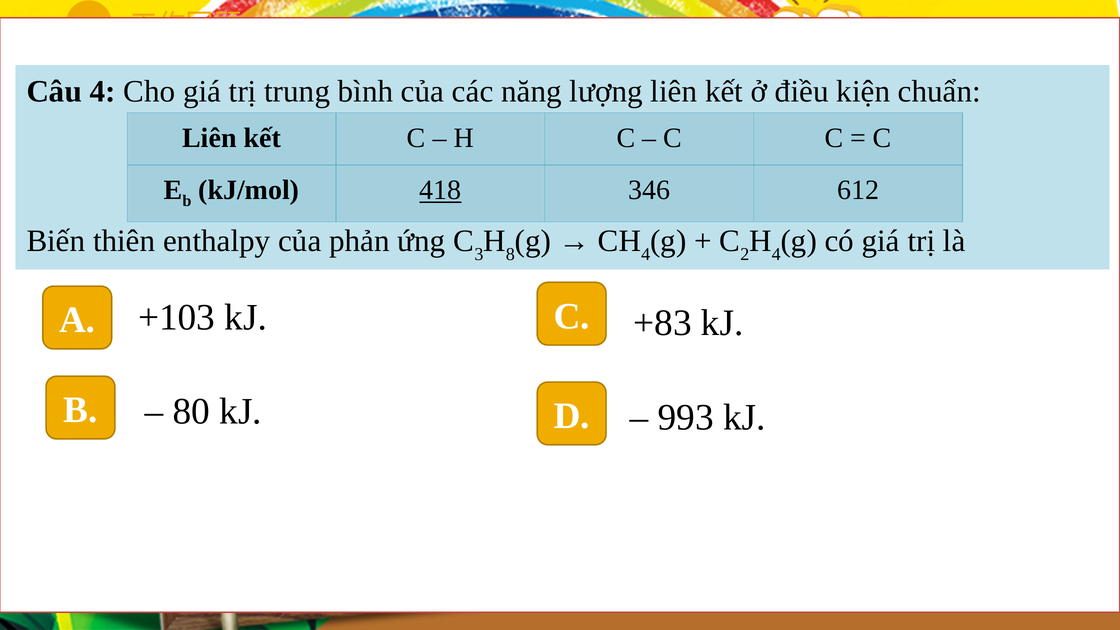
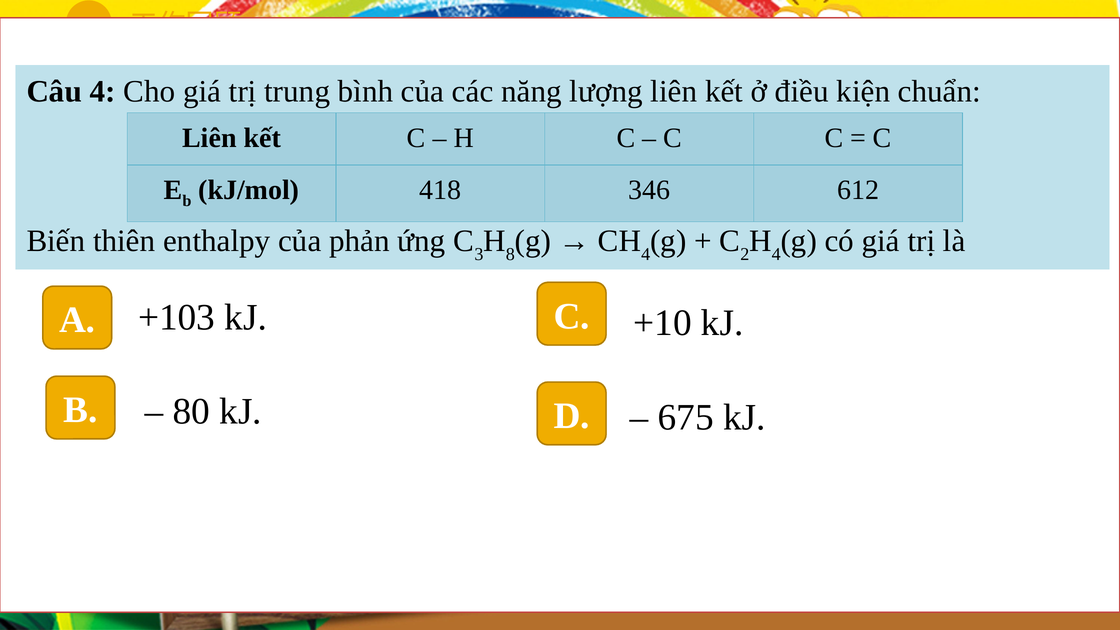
418 underline: present -> none
+83: +83 -> +10
993: 993 -> 675
